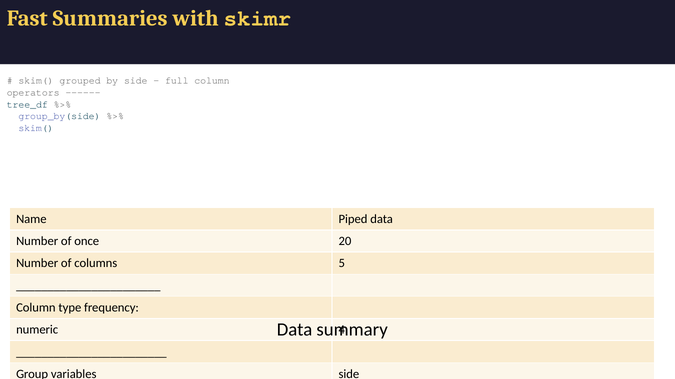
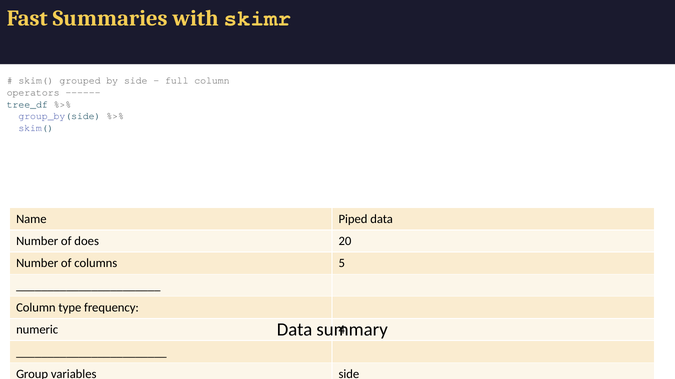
once: once -> does
